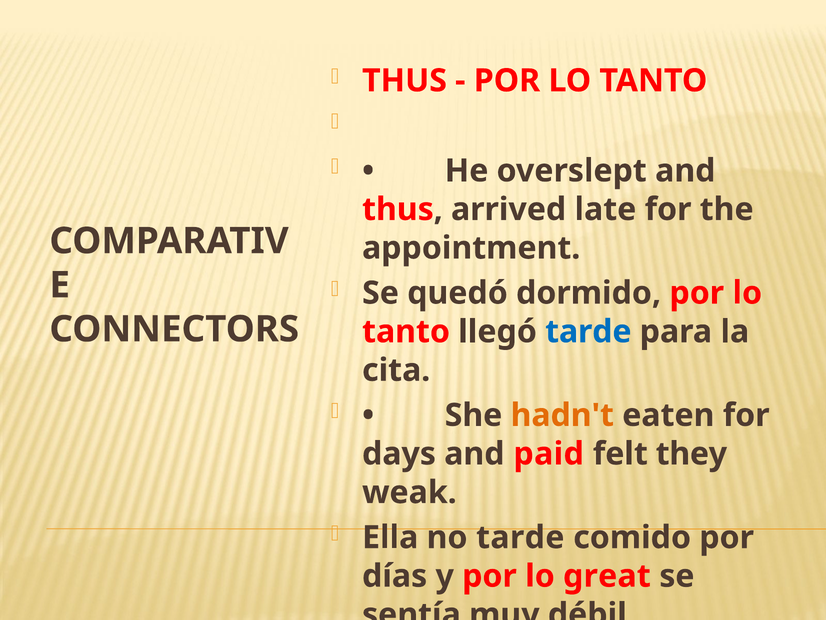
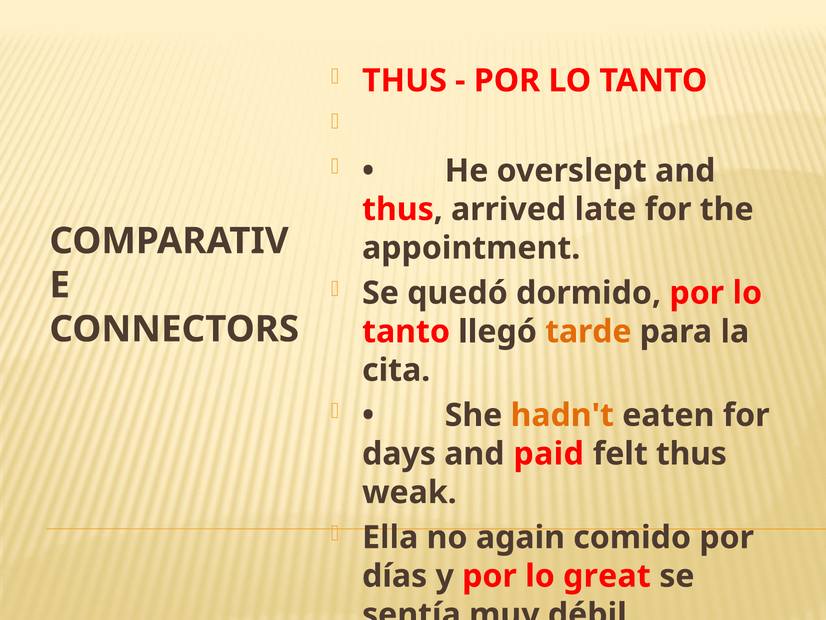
tarde at (588, 331) colour: blue -> orange
felt they: they -> thus
no tarde: tarde -> again
